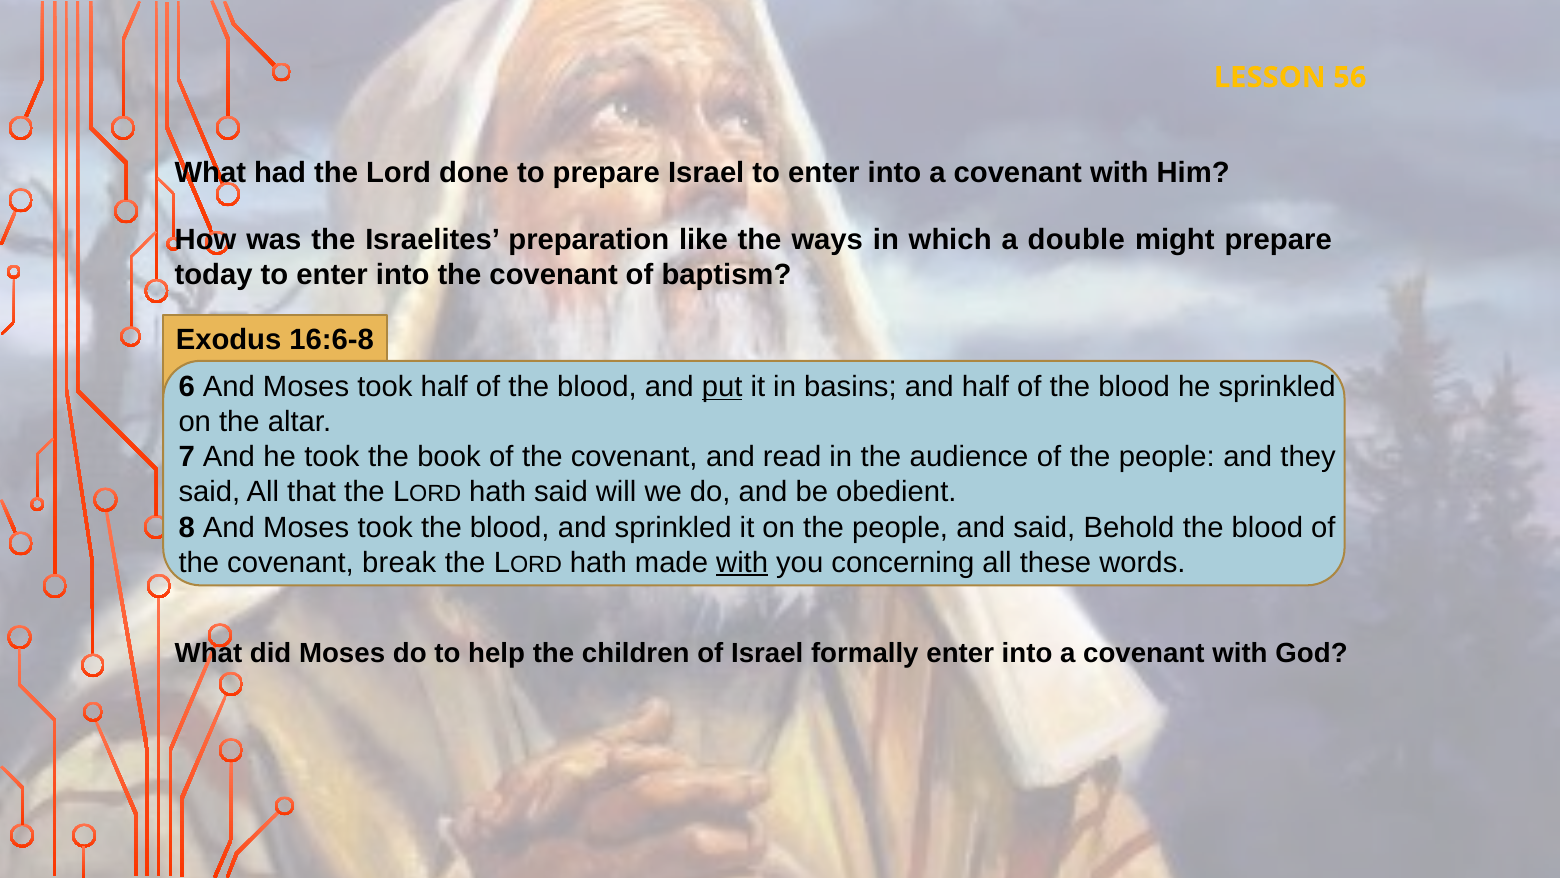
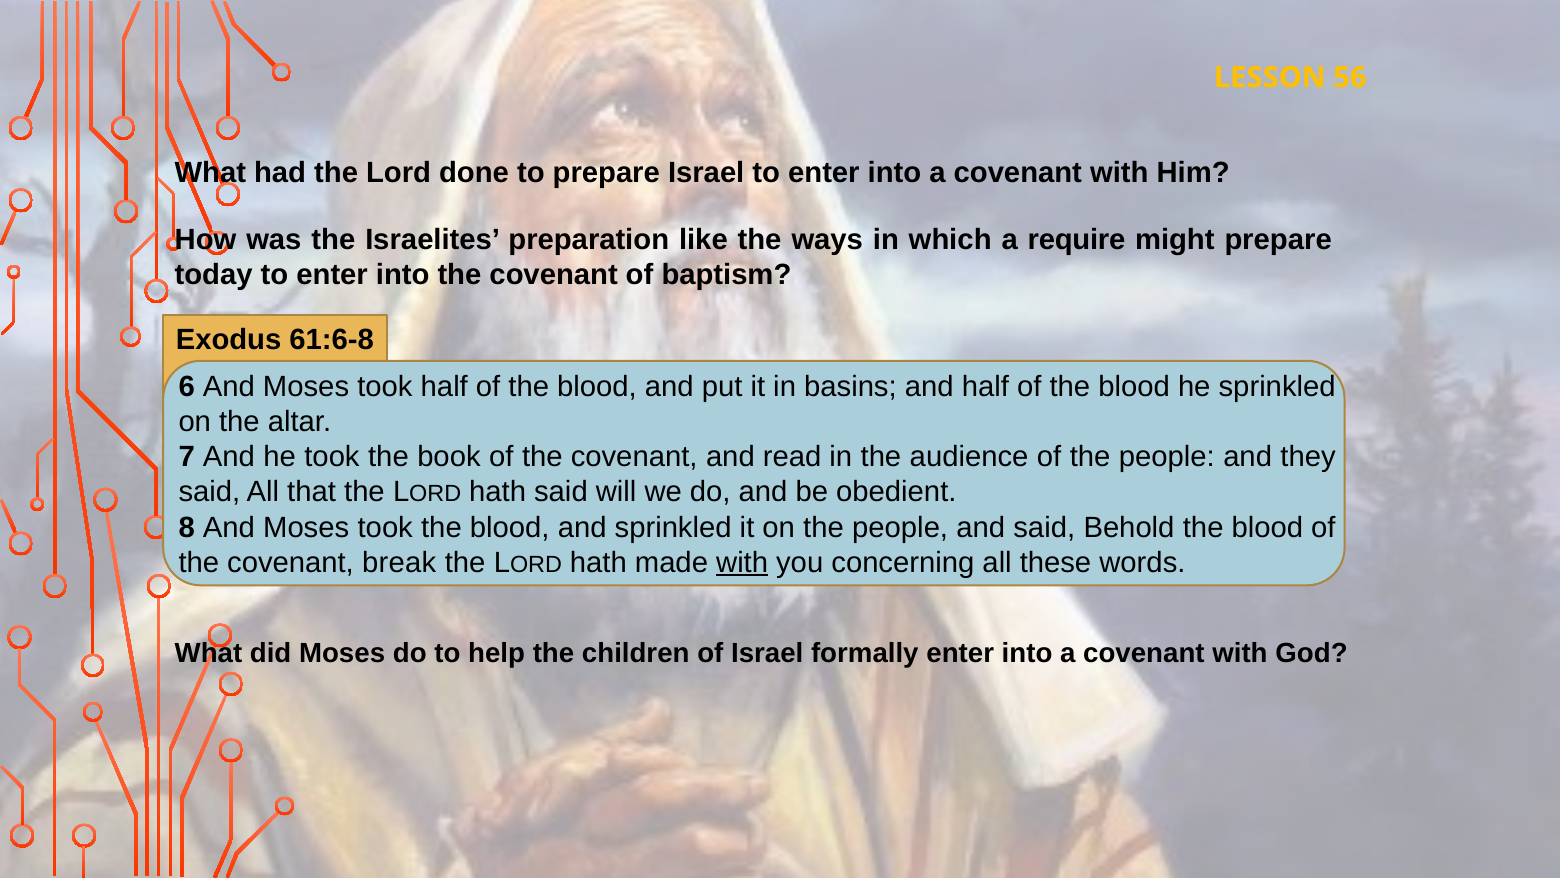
double: double -> require
16:6-8: 16:6-8 -> 61:6-8
put underline: present -> none
